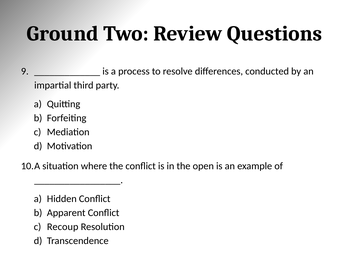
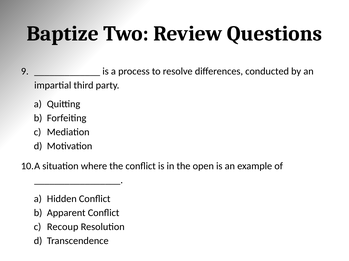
Ground: Ground -> Baptize
